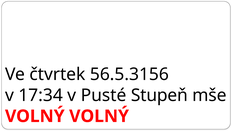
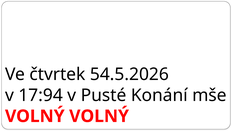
56.5.3156: 56.5.3156 -> 54.5.2026
17:34: 17:34 -> 17:94
Stupeň: Stupeň -> Konání
